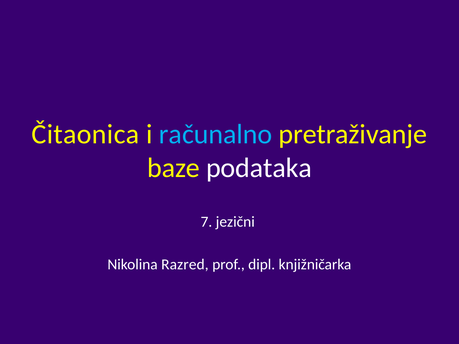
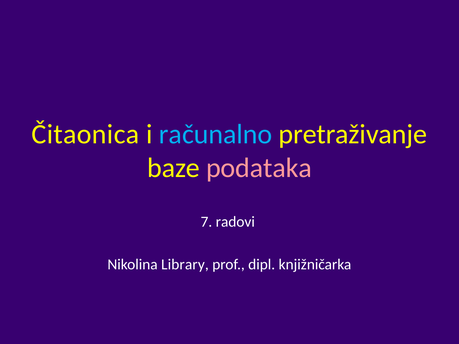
podataka colour: white -> pink
jezični: jezični -> radovi
Razred: Razred -> Library
